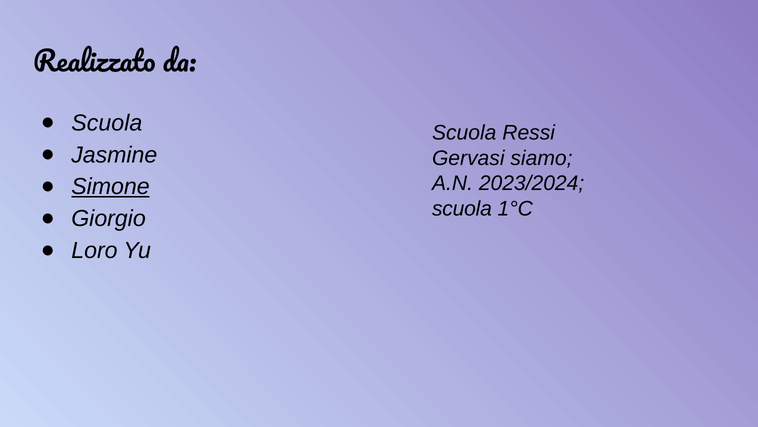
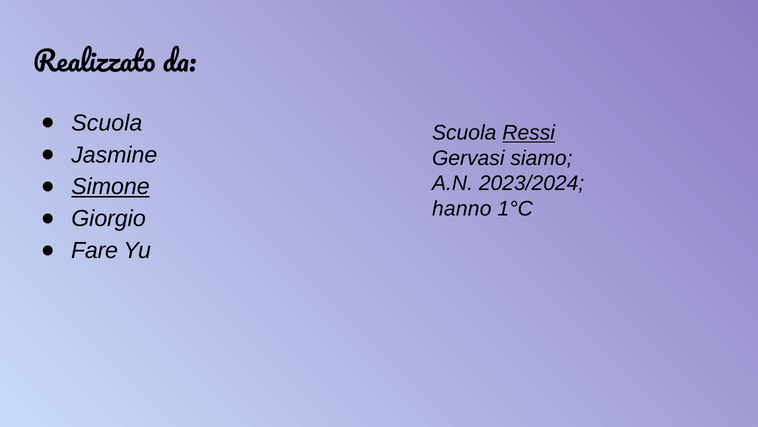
Ressi underline: none -> present
scuola at (462, 209): scuola -> hanno
Loro: Loro -> Fare
